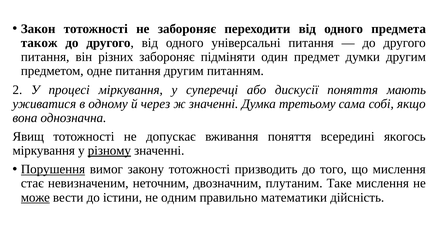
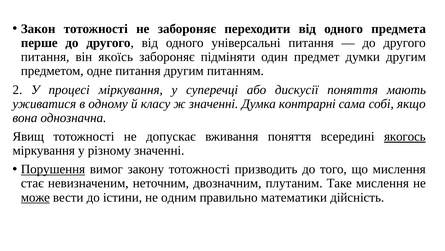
також: також -> перше
різних: різних -> якоїсь
через: через -> класу
третьому: третьому -> контрарні
якогось underline: none -> present
різному underline: present -> none
